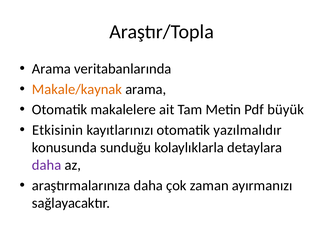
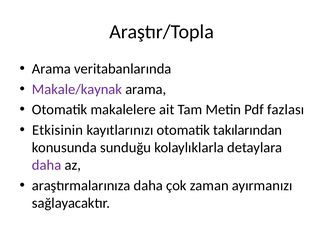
Makale/kaynak colour: orange -> purple
büyük: büyük -> fazlası
yazılmalıdır: yazılmalıdır -> takılarından
